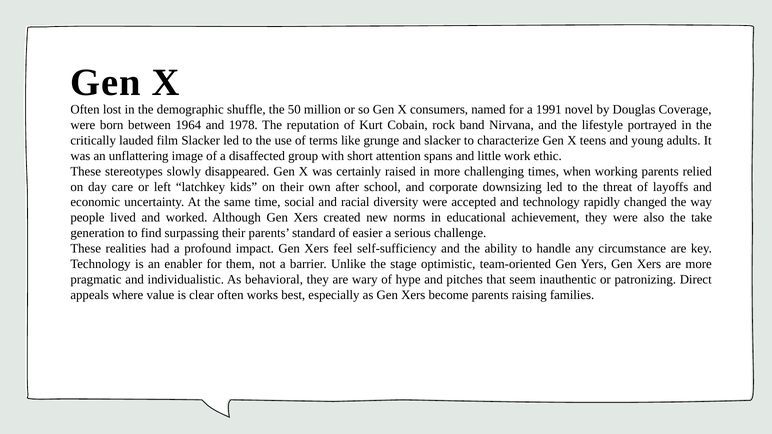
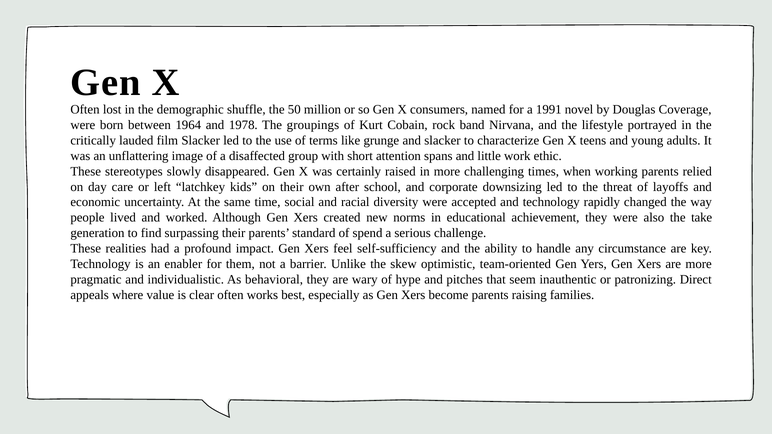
reputation: reputation -> groupings
easier: easier -> spend
stage: stage -> skew
